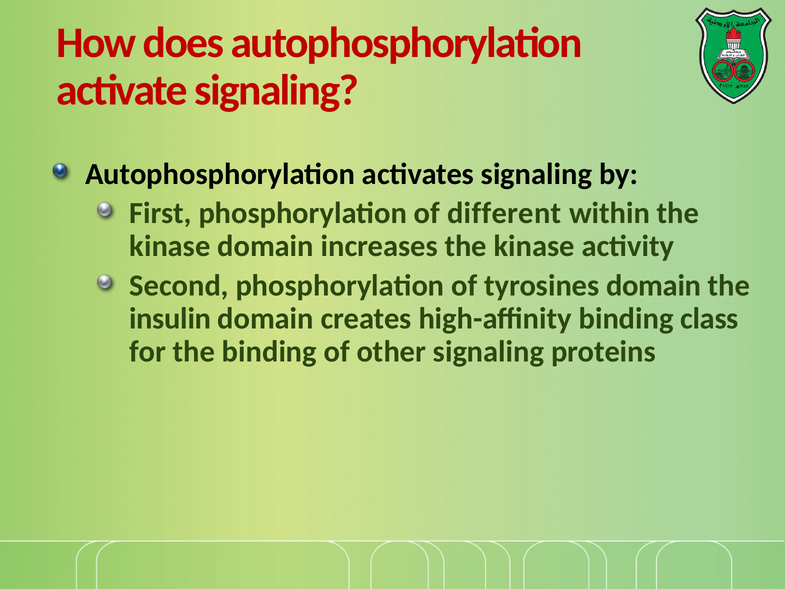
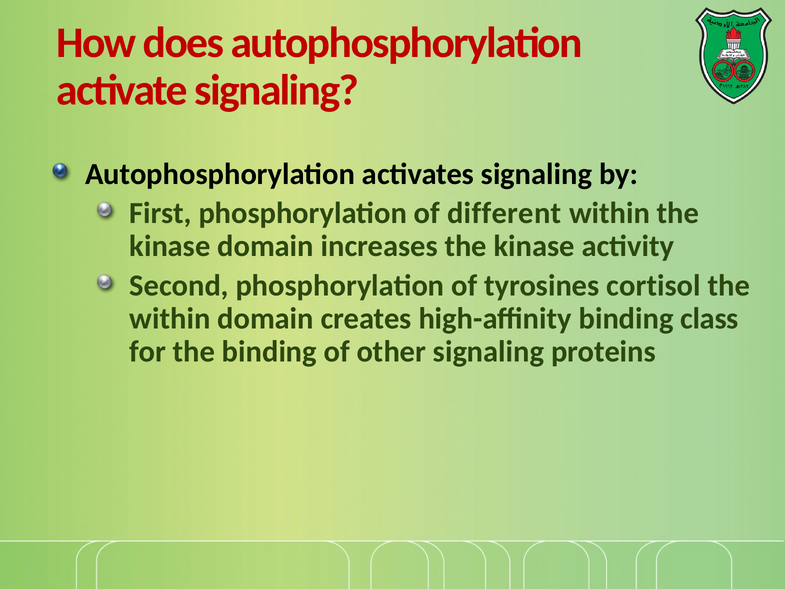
tyrosines domain: domain -> cortisol
insulin at (170, 318): insulin -> within
